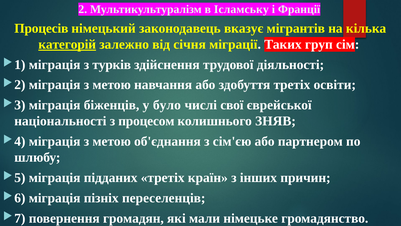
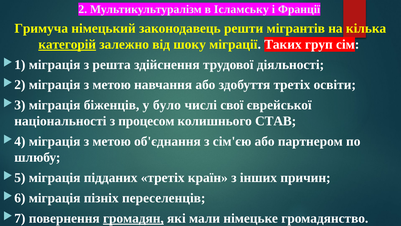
Процесів: Процесів -> Гримуча
вказує: вказує -> решти
січня: січня -> шоку
турків: турків -> решта
ЗНЯВ: ЗНЯВ -> СТАВ
громадян underline: none -> present
